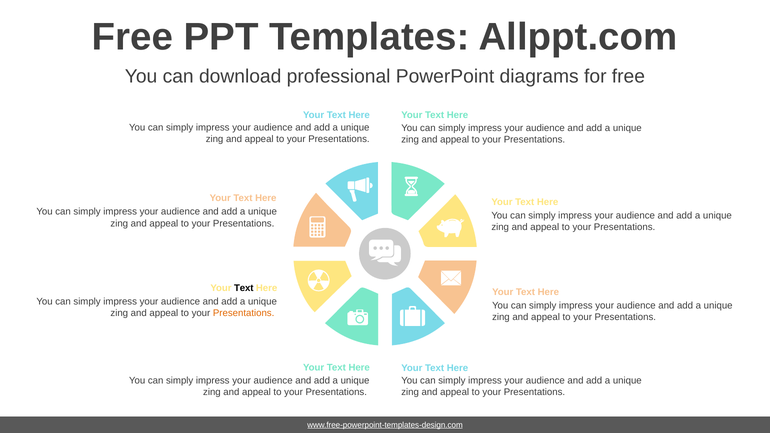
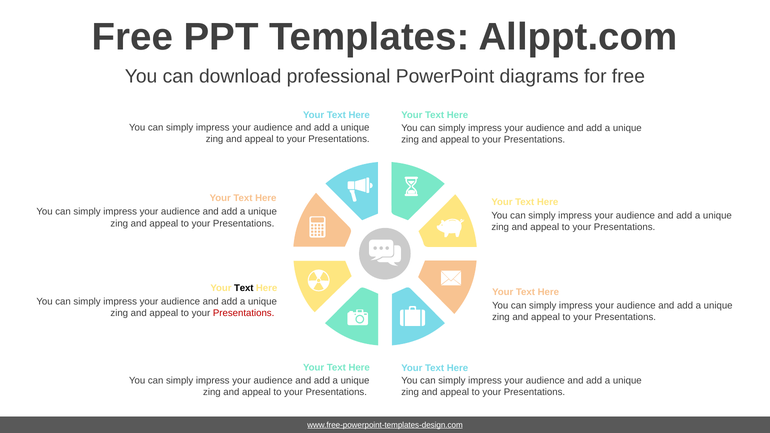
Presentations at (244, 313) colour: orange -> red
